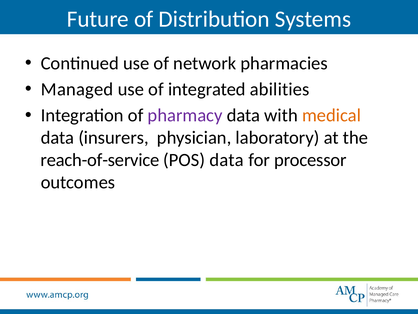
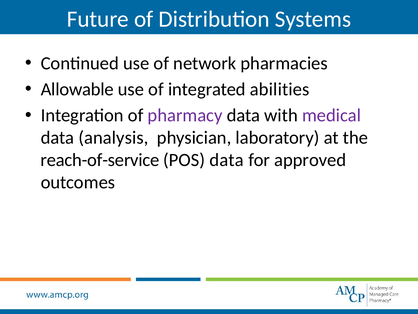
Managed: Managed -> Allowable
medical colour: orange -> purple
insurers: insurers -> analysis
processor: processor -> approved
